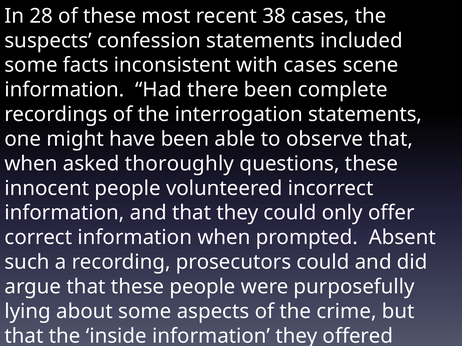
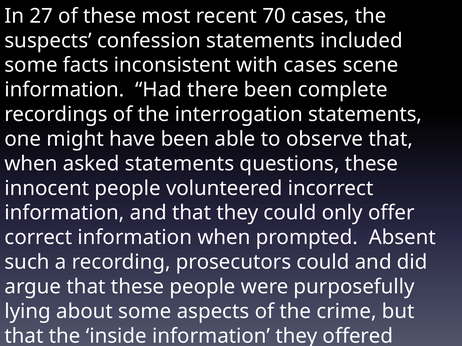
28: 28 -> 27
38: 38 -> 70
asked thoroughly: thoroughly -> statements
